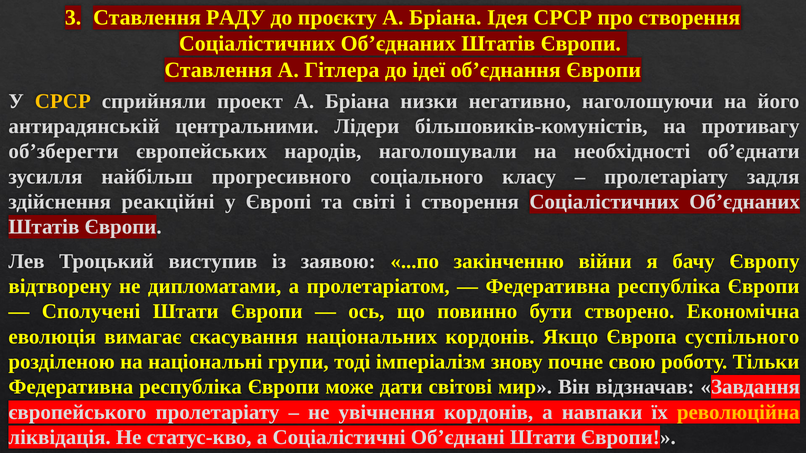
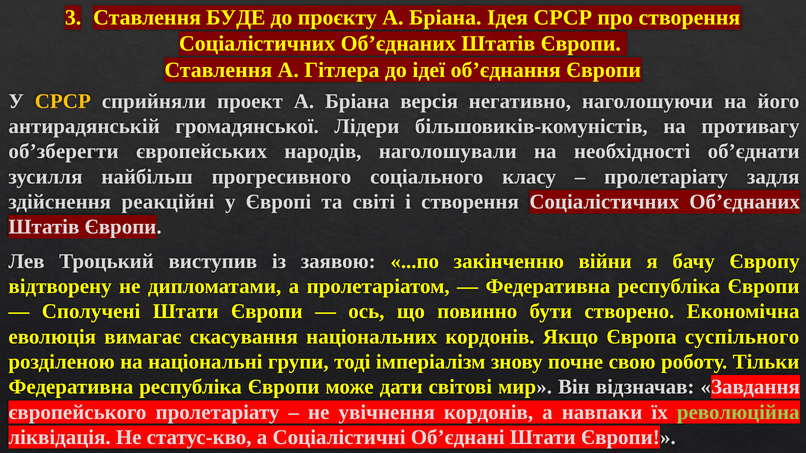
РАДУ: РАДУ -> БУДЕ
низки: низки -> версія
центральними: центральними -> громадянської
революційна colour: yellow -> light green
